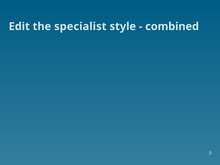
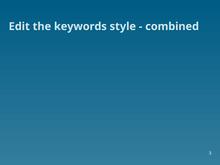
specialist: specialist -> keywords
